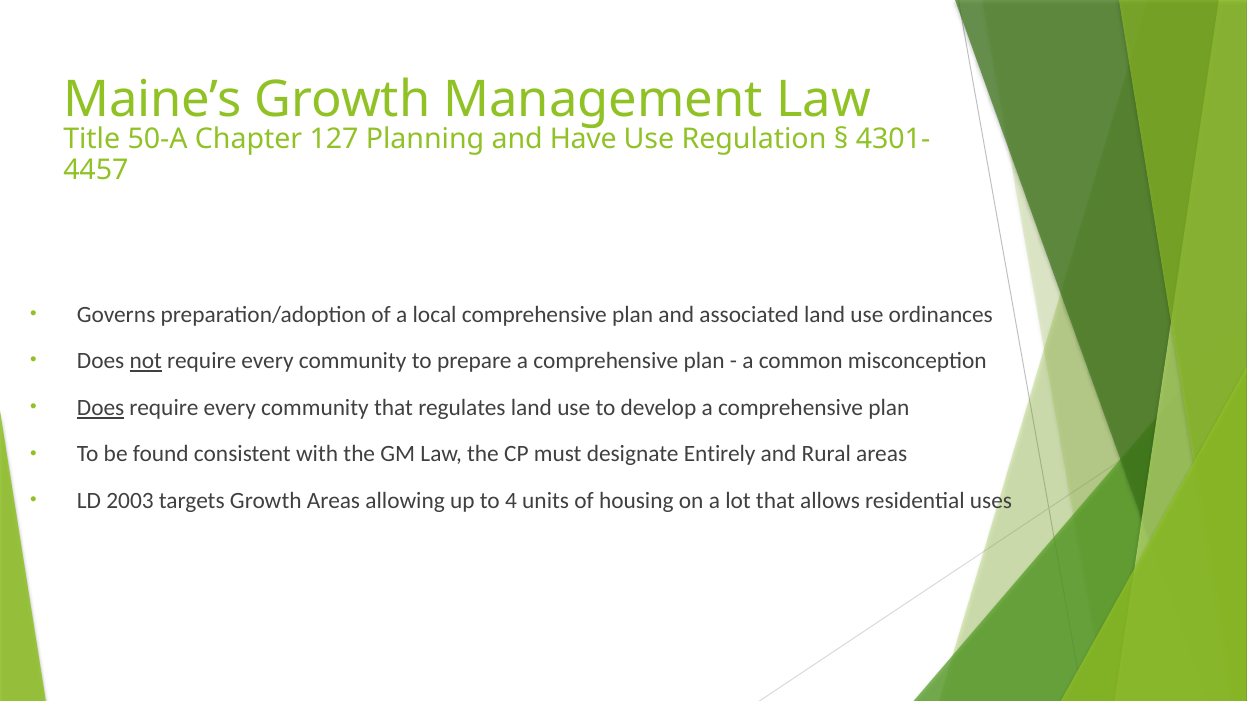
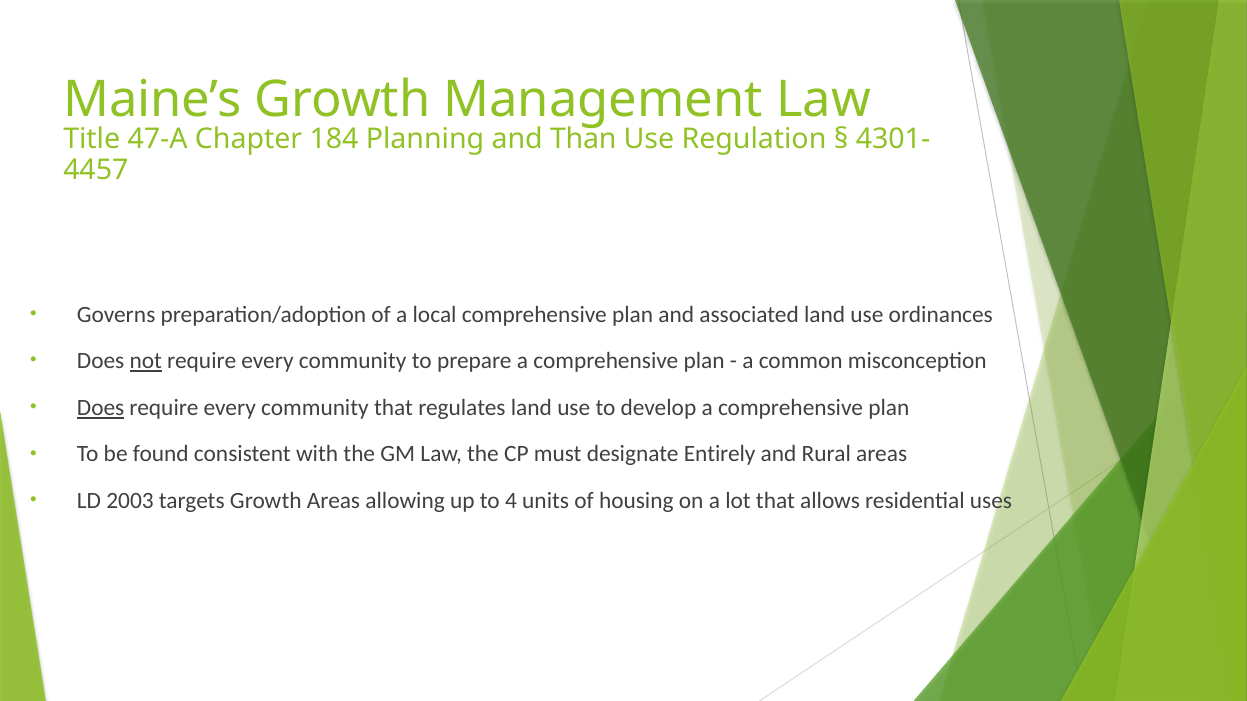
50-A: 50-A -> 47-A
127: 127 -> 184
Have: Have -> Than
